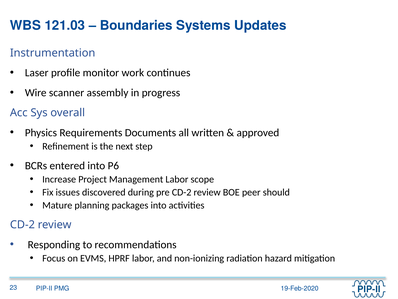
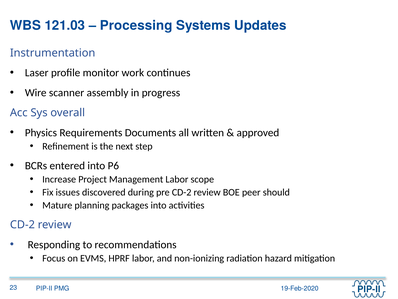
Boundaries: Boundaries -> Processing
